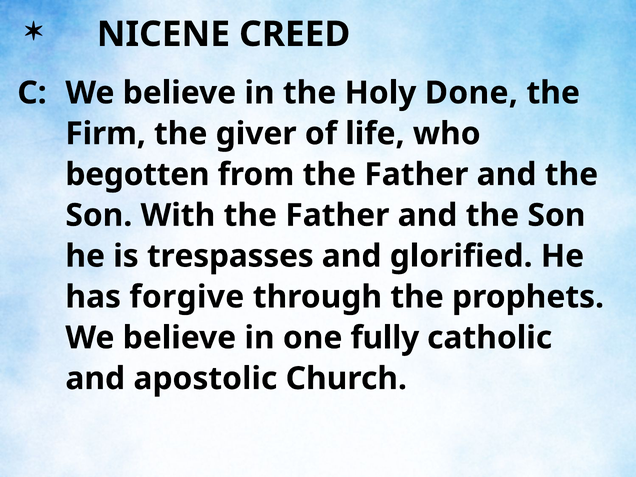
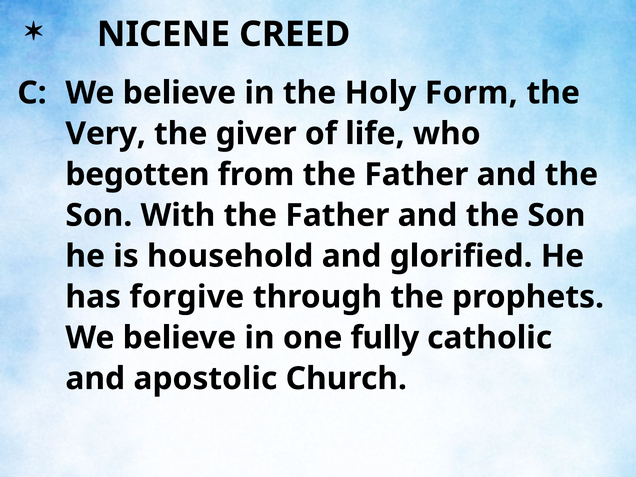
Done: Done -> Form
Firm: Firm -> Very
trespasses: trespasses -> household
